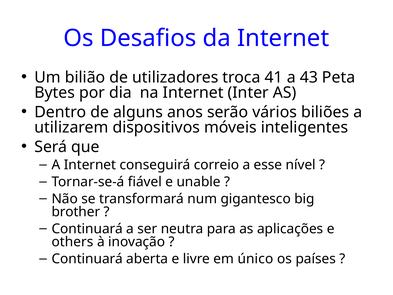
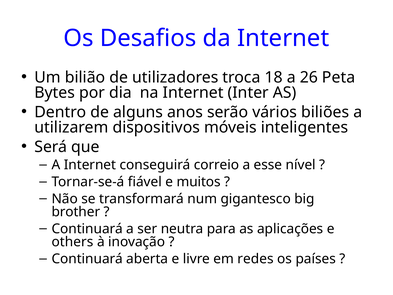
41: 41 -> 18
43: 43 -> 26
unable: unable -> muitos
único: único -> redes
